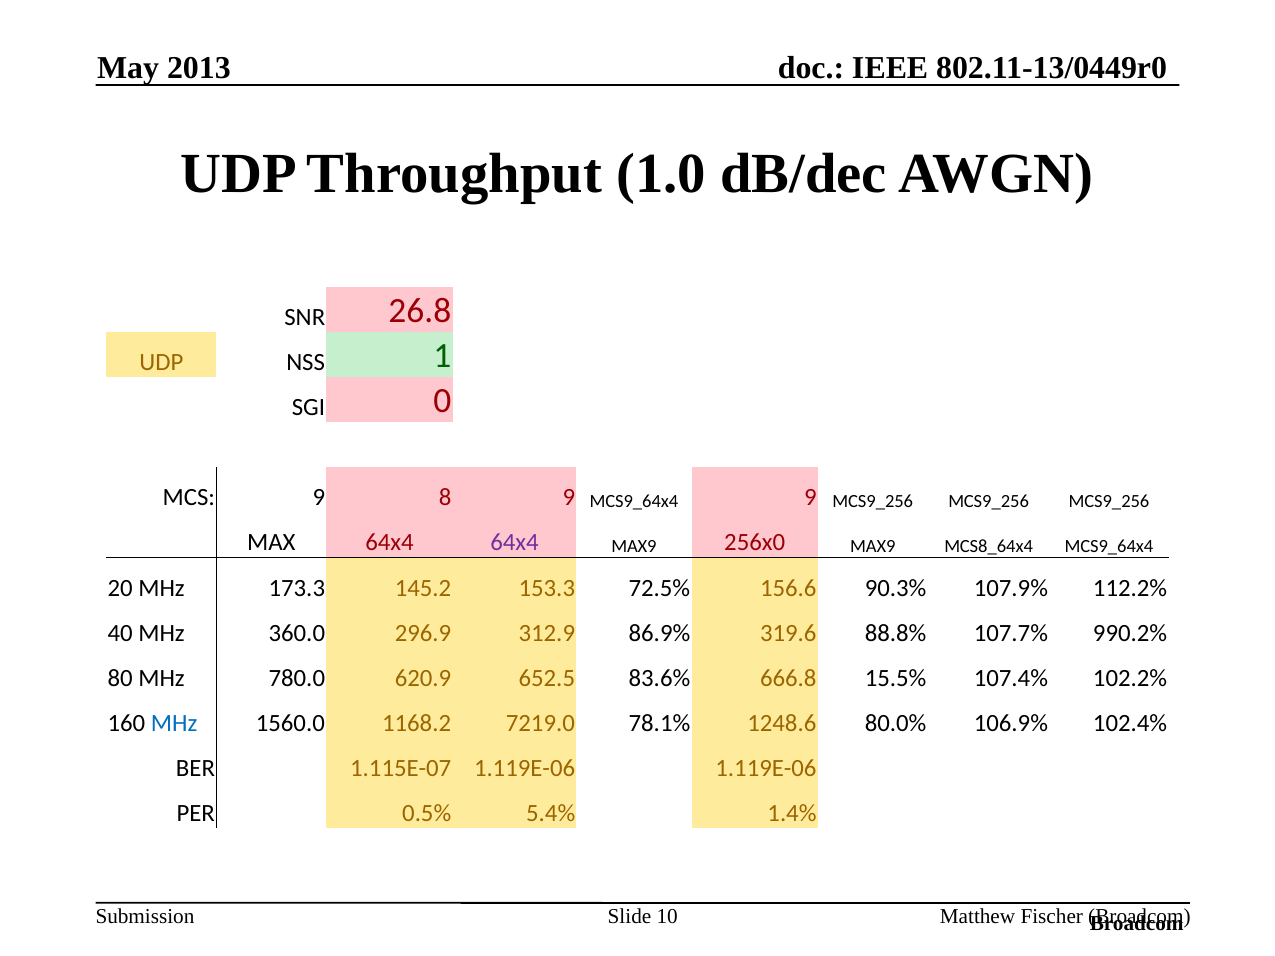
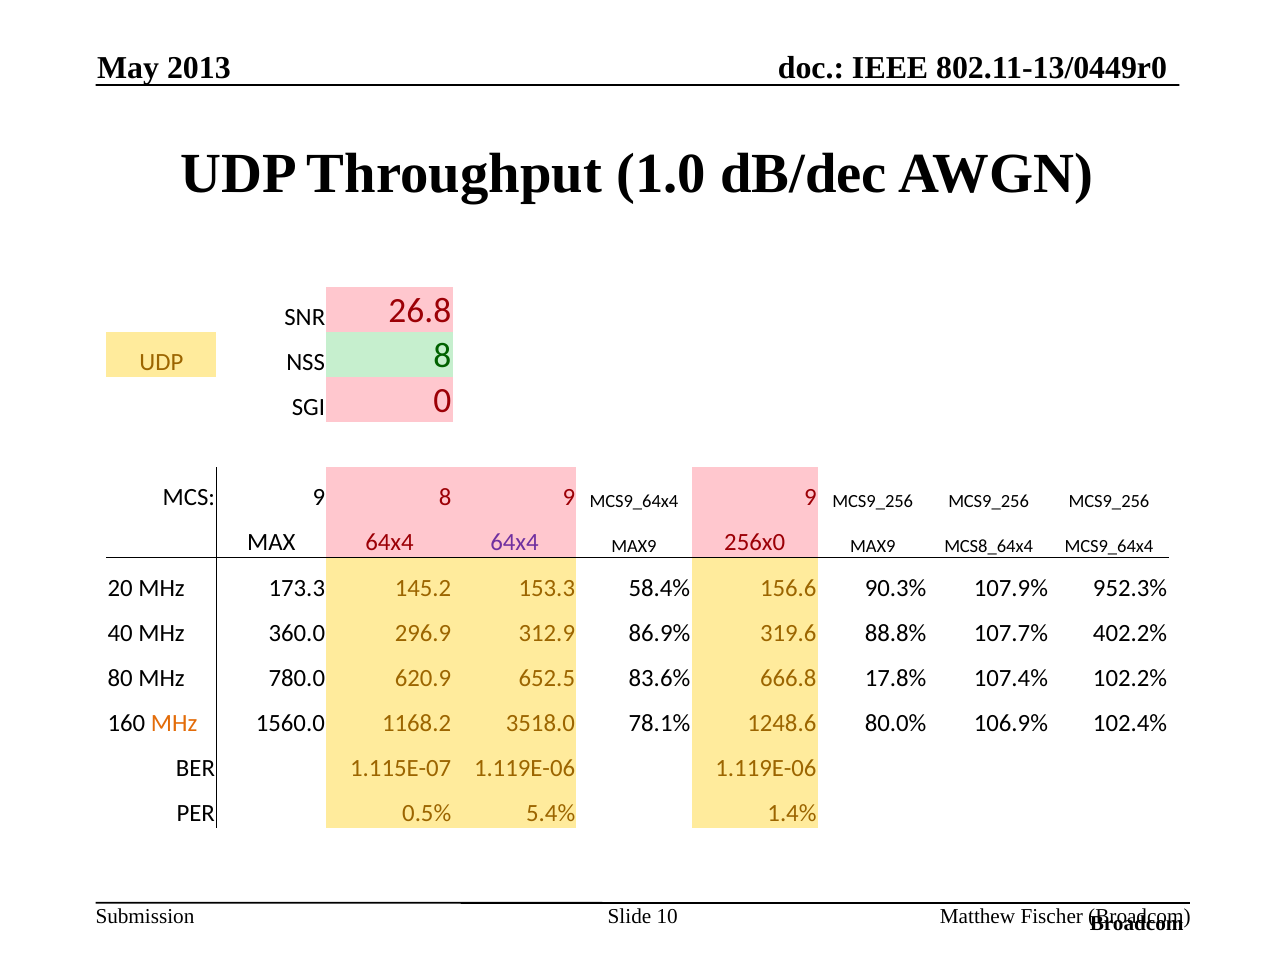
NSS 1: 1 -> 8
72.5%: 72.5% -> 58.4%
112.2%: 112.2% -> 952.3%
990.2%: 990.2% -> 402.2%
15.5%: 15.5% -> 17.8%
MHz at (174, 723) colour: blue -> orange
7219.0: 7219.0 -> 3518.0
